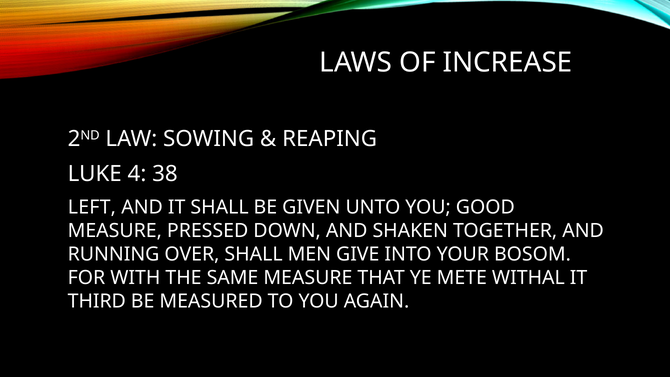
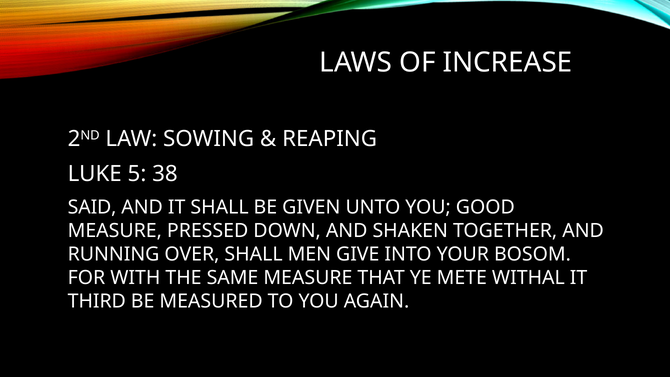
4: 4 -> 5
LEFT: LEFT -> SAID
